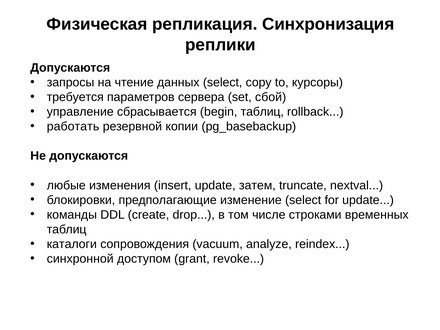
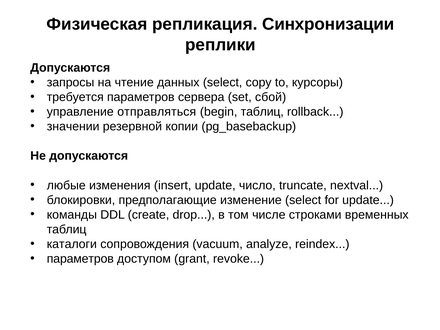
Синхронизация: Синхронизация -> Синхронизации
сбрасывается: сбрасывается -> отправляться
работать: работать -> значении
затем: затем -> число
синхронной at (80, 259): синхронной -> параметров
